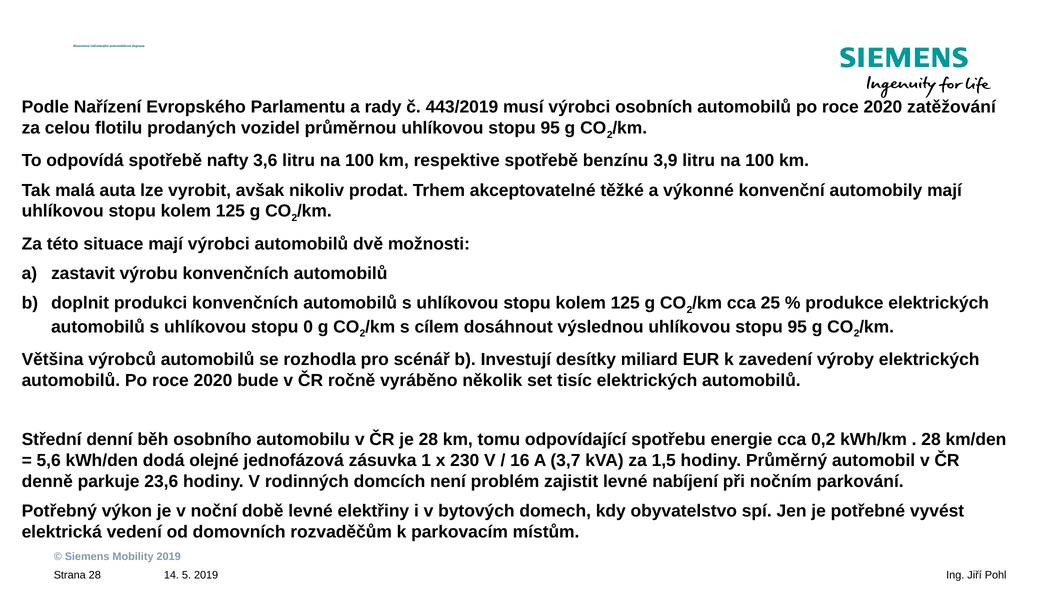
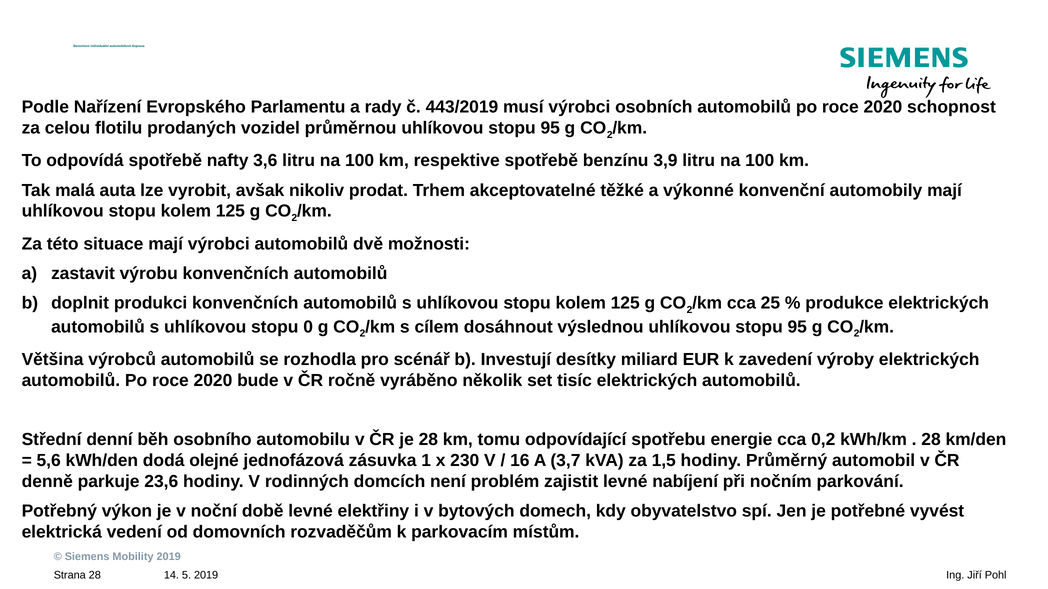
zatěžování: zatěžování -> schopnost
